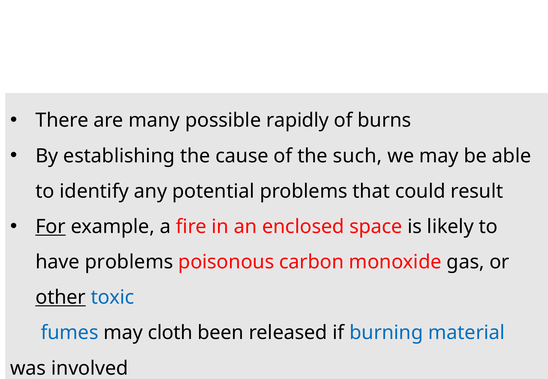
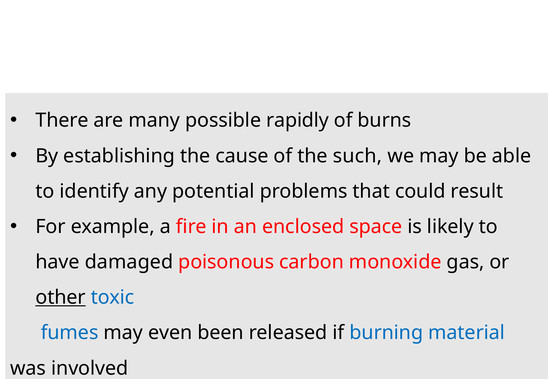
For underline: present -> none
have problems: problems -> damaged
cloth: cloth -> even
